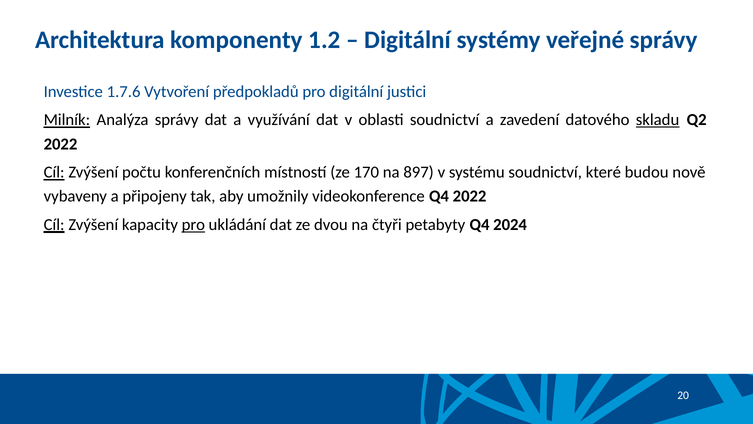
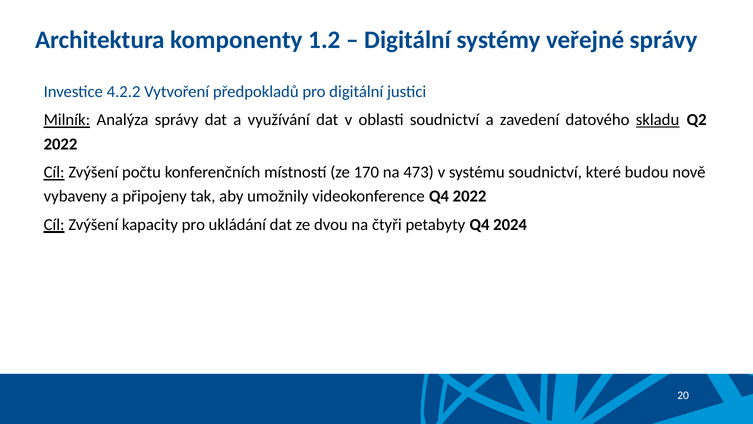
1.7.6: 1.7.6 -> 4.2.2
897: 897 -> 473
pro at (193, 224) underline: present -> none
